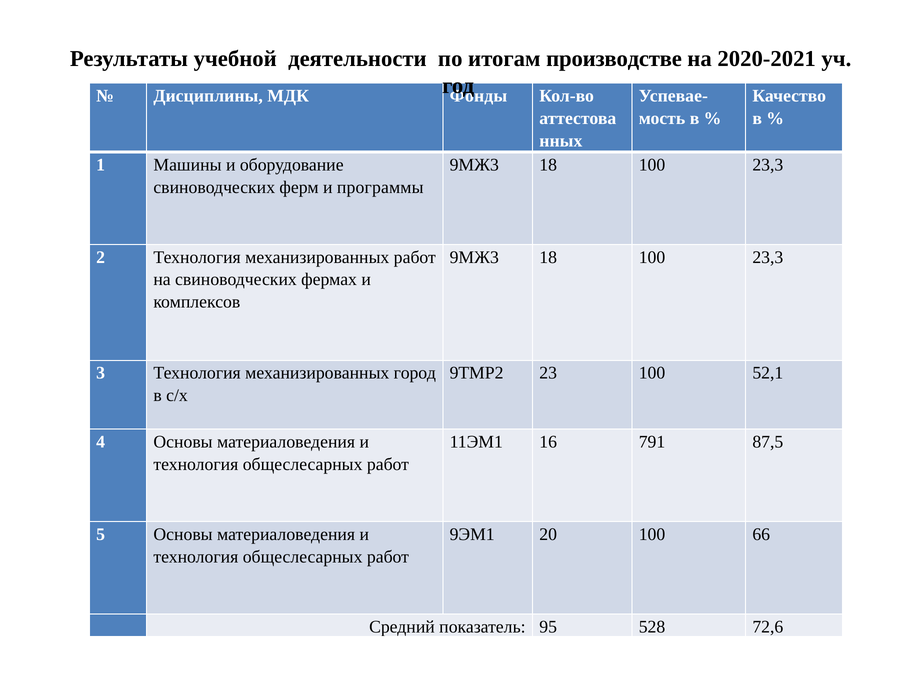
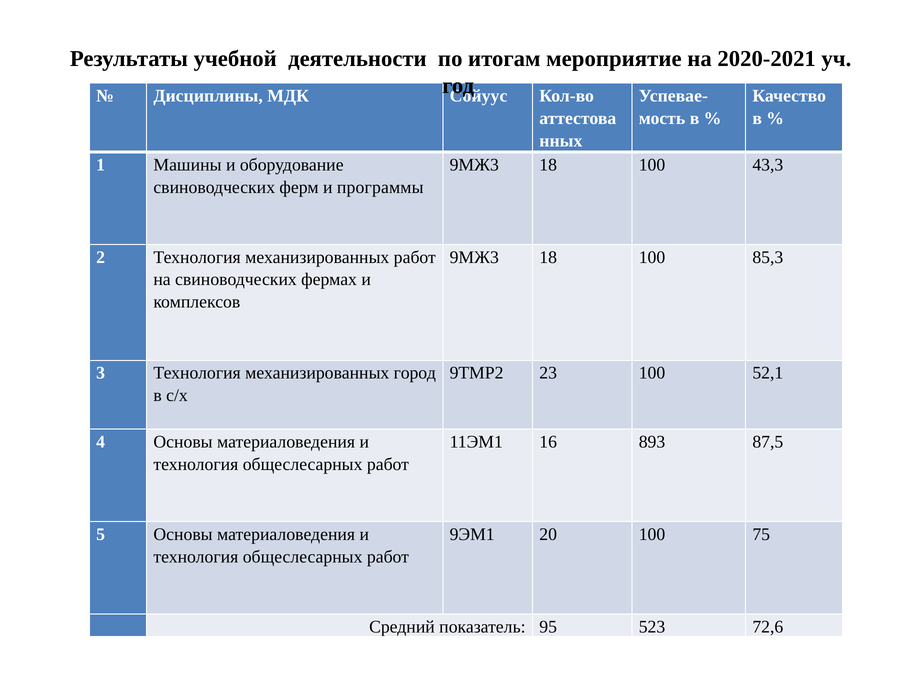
производстве: производстве -> мероприятие
Фонды: Фонды -> Сойуус
23,3 at (768, 165): 23,3 -> 43,3
23,3 at (768, 257): 23,3 -> 85,3
791: 791 -> 893
66: 66 -> 75
528: 528 -> 523
